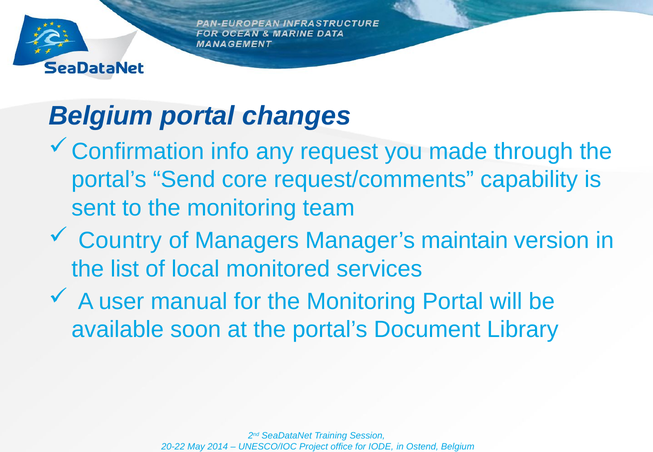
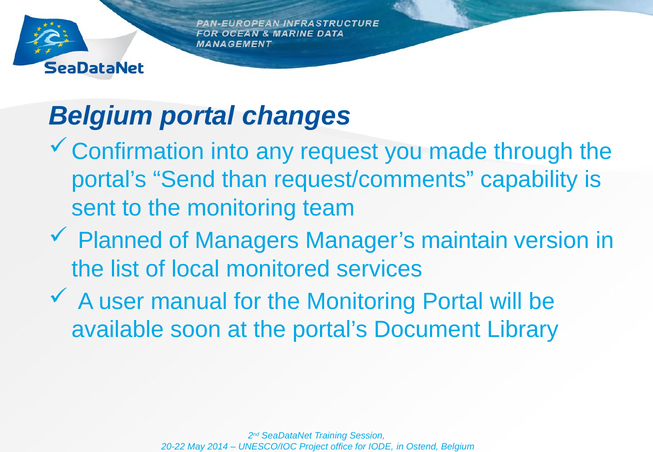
info: info -> into
core: core -> than
Country: Country -> Planned
